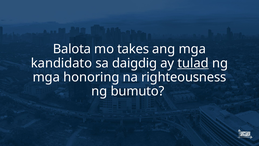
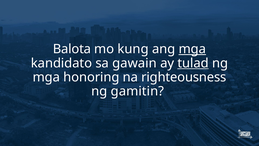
takes: takes -> kung
mga at (192, 49) underline: none -> present
daigdig: daigdig -> gawain
bumuto: bumuto -> gamitin
